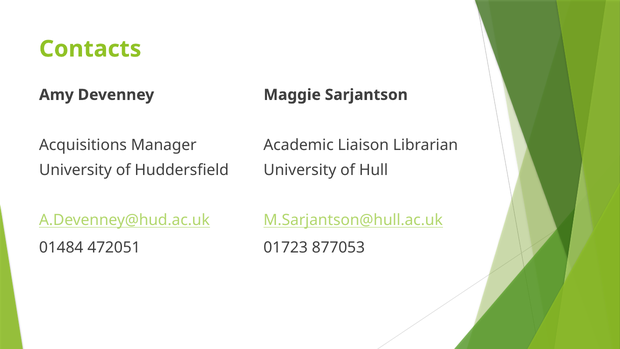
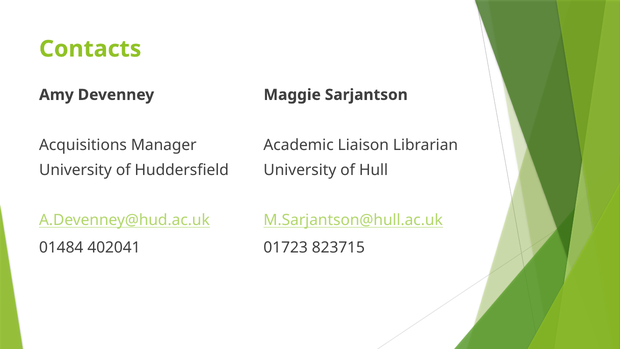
472051: 472051 -> 402041
877053: 877053 -> 823715
